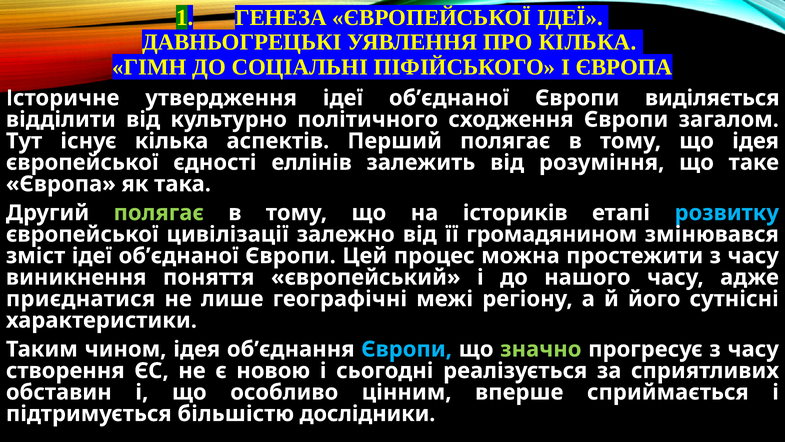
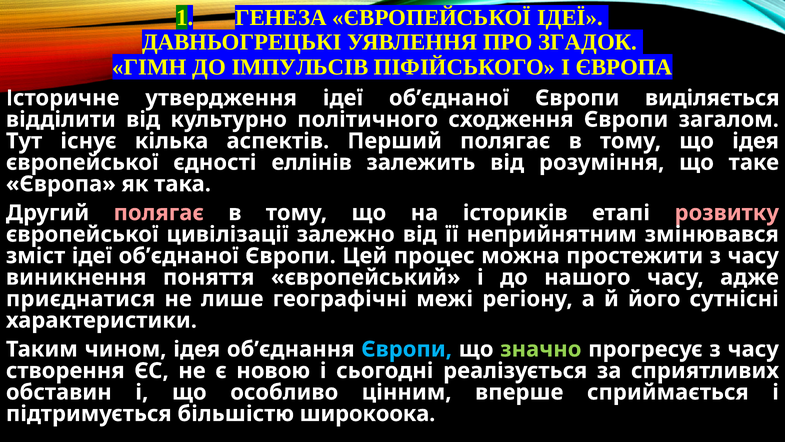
ПРО КІЛЬКА: КІЛЬКА -> ЗГАДОК
СОЦІАЛЬНІ: СОЦІАЛЬНІ -> ІМПУЛЬСІВ
полягає at (159, 213) colour: light green -> pink
розвитку colour: light blue -> pink
громадянином: громадянином -> неприйнятним
дослідники: дослідники -> широкоока
